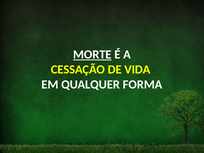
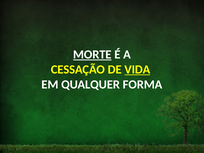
VIDA underline: none -> present
